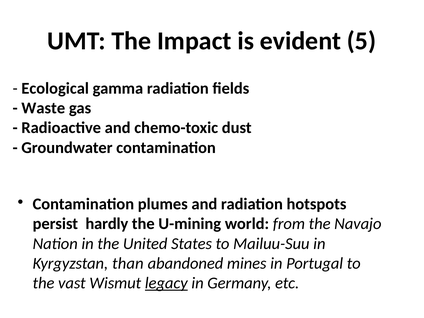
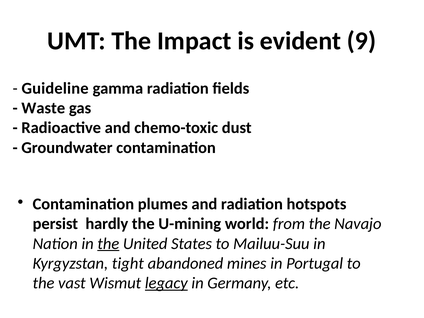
5: 5 -> 9
Ecological: Ecological -> Guideline
the at (108, 244) underline: none -> present
than: than -> tight
